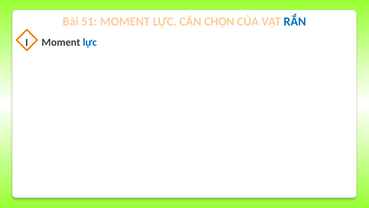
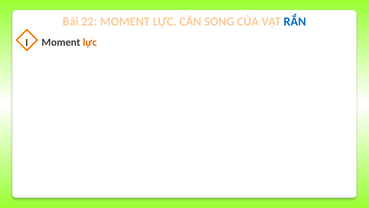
51: 51 -> 22
CHỌN: CHỌN -> SONG
lực at (90, 42) colour: blue -> orange
